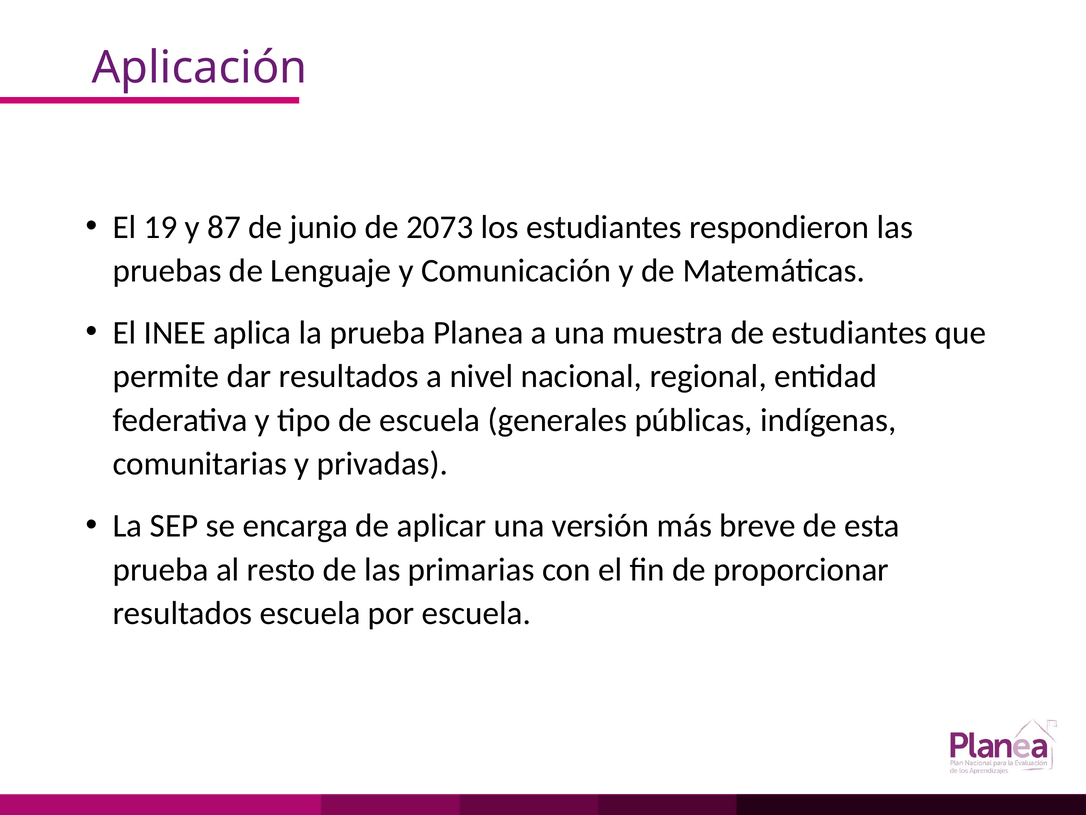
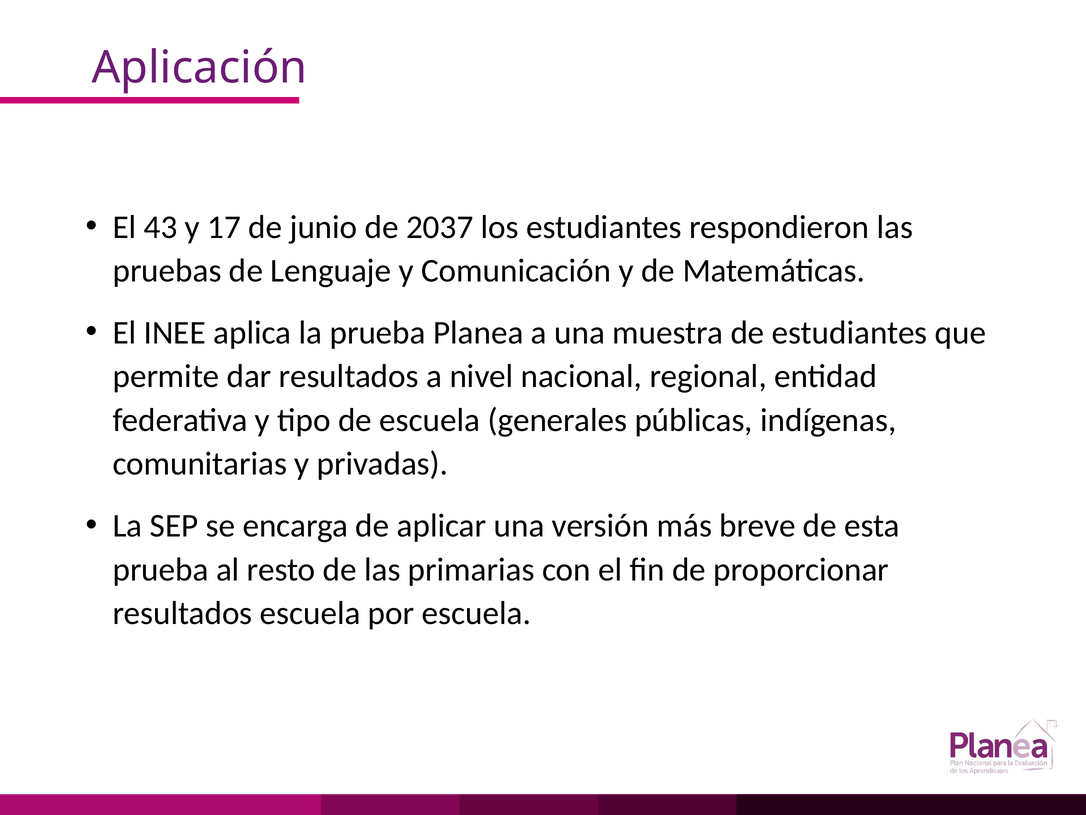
19: 19 -> 43
87: 87 -> 17
2073: 2073 -> 2037
